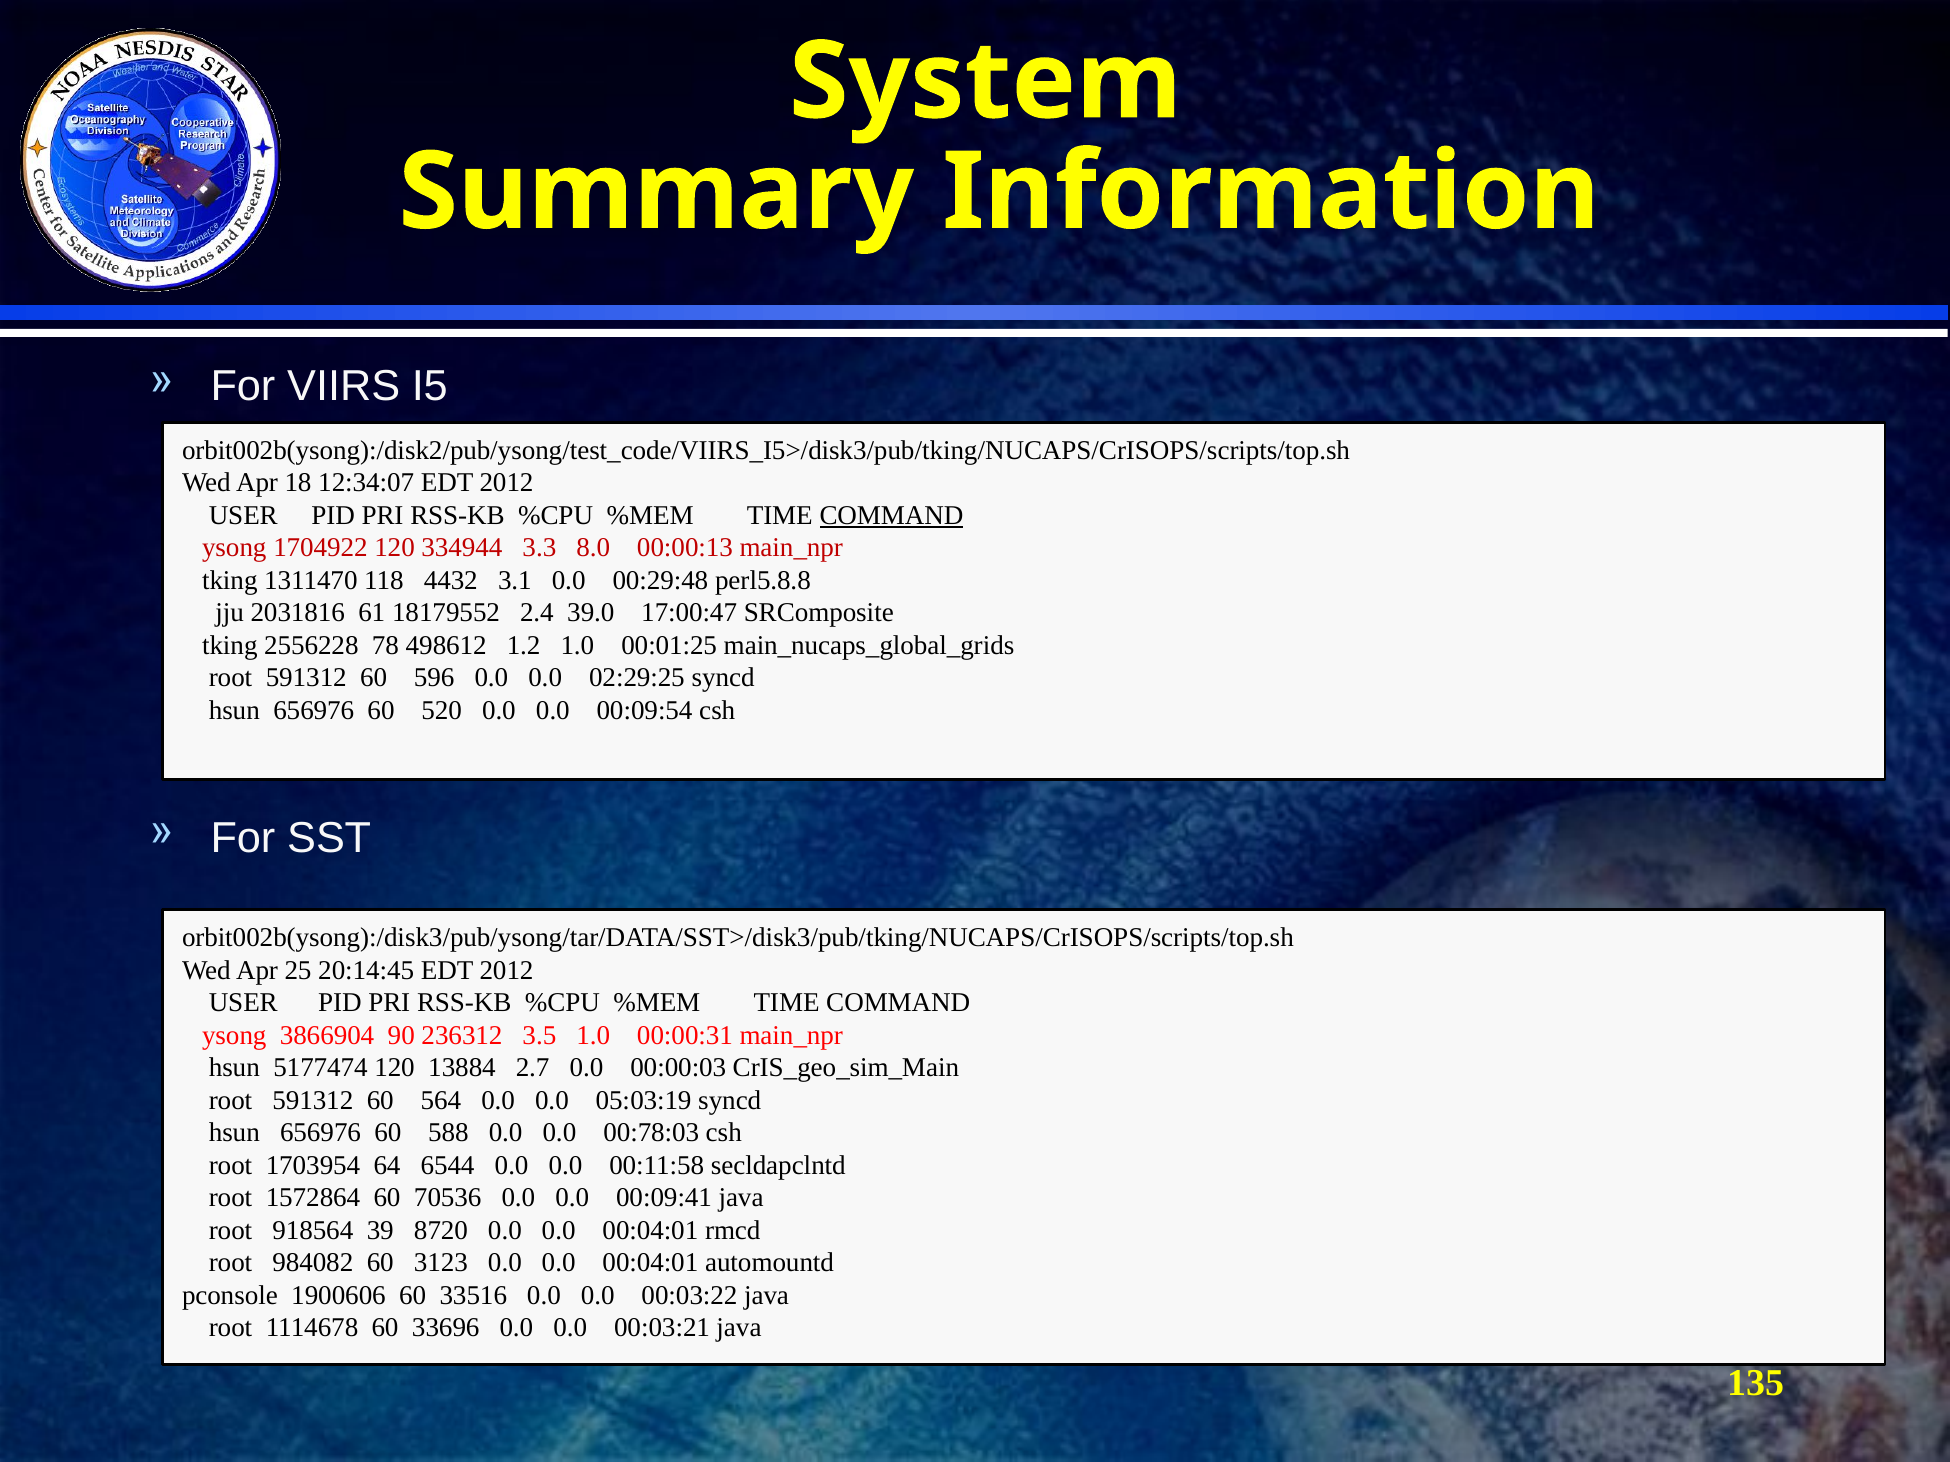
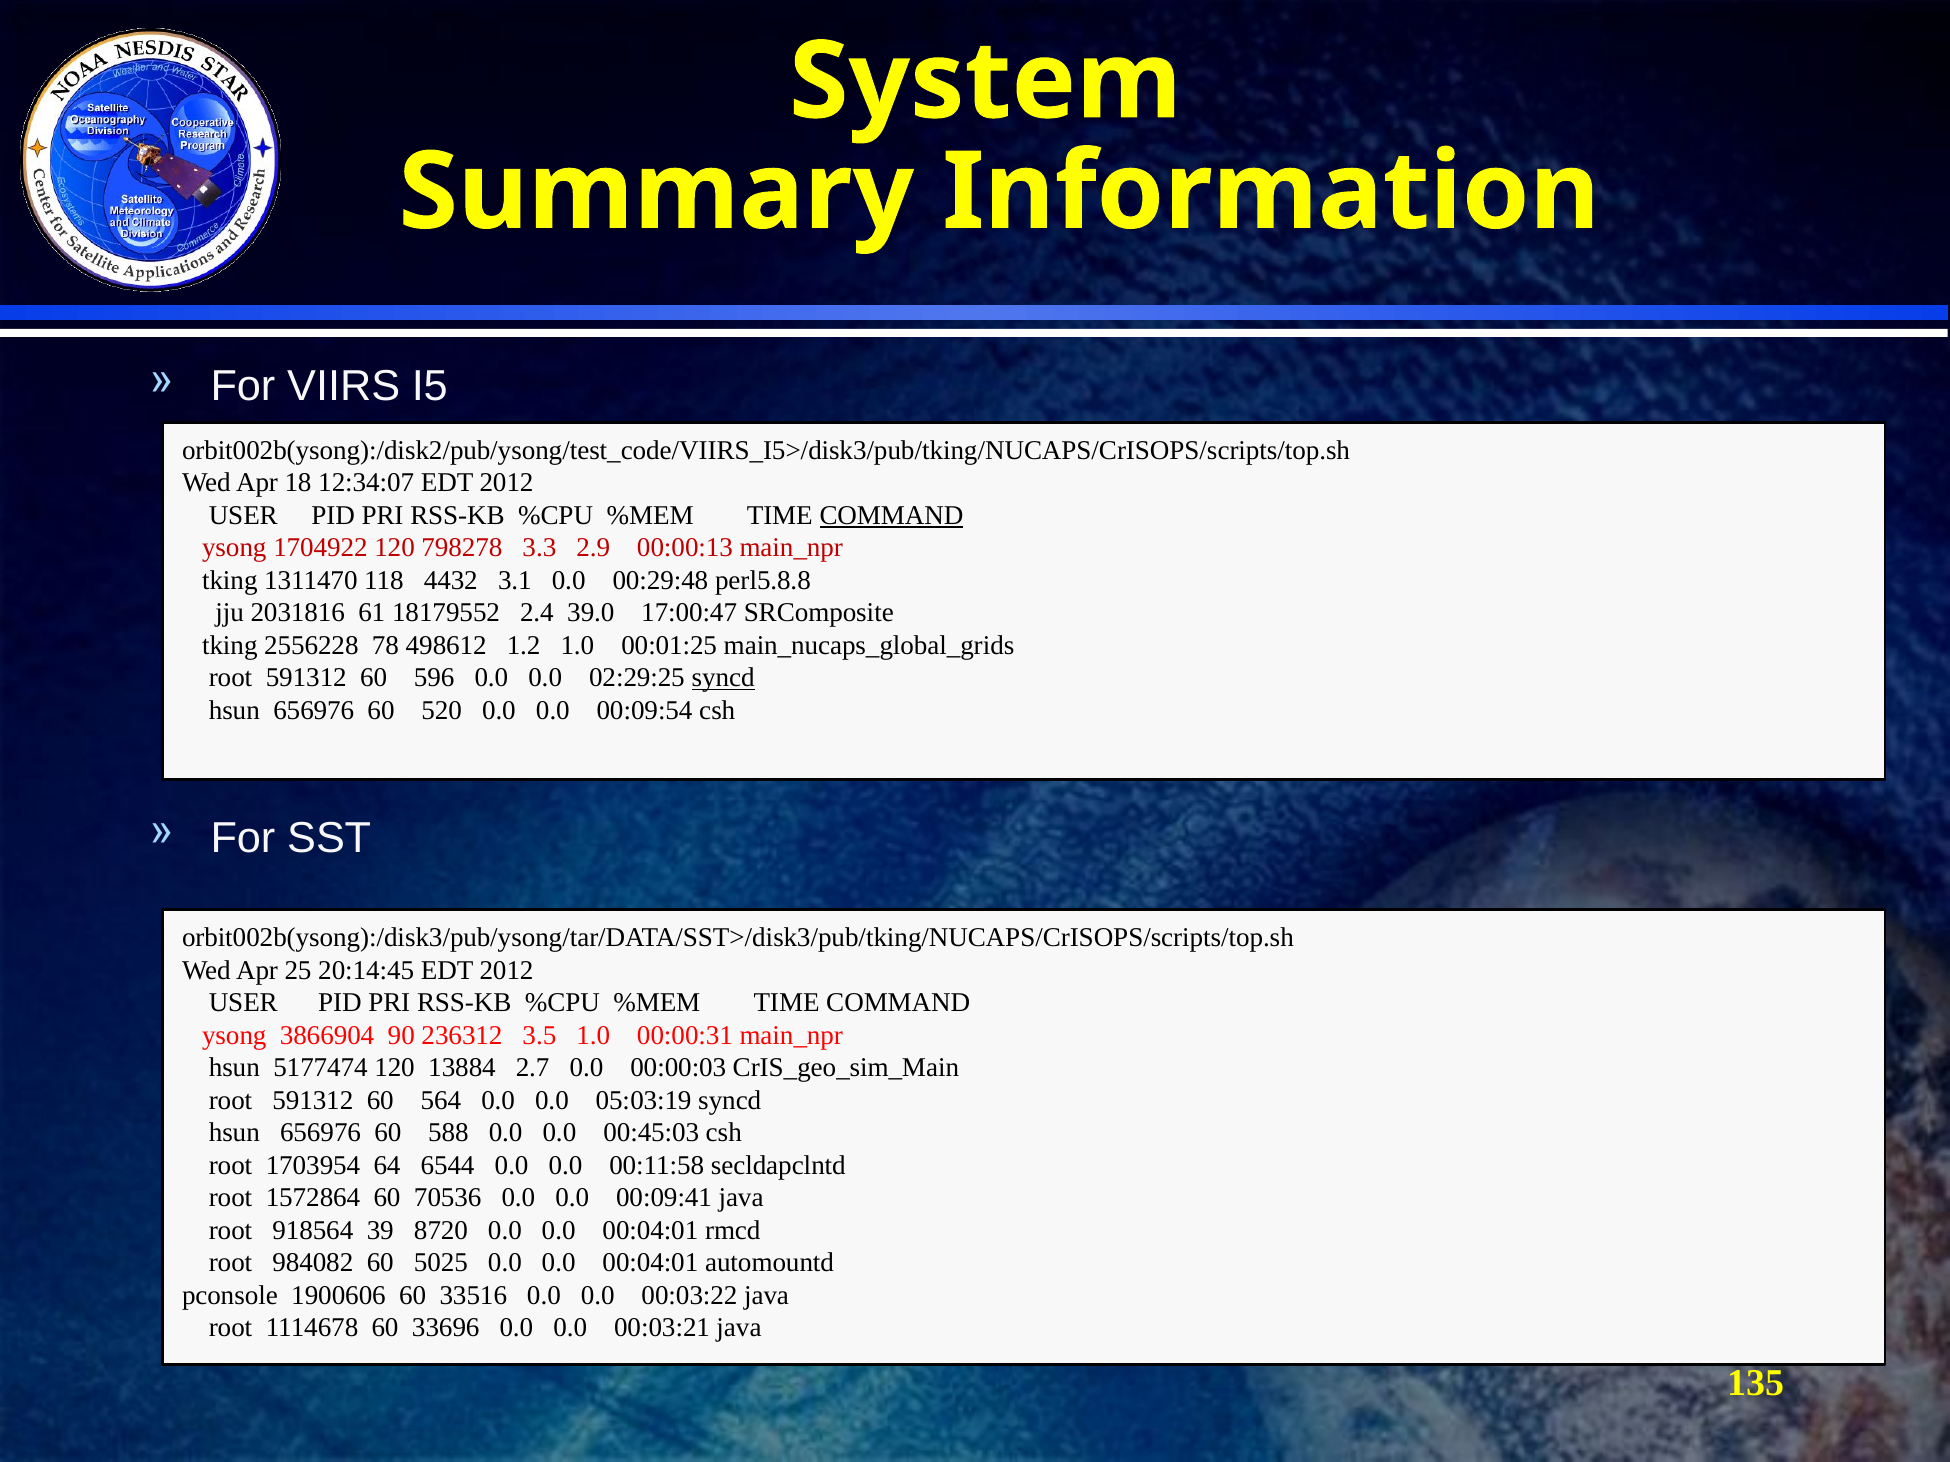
334944: 334944 -> 798278
8.0: 8.0 -> 2.9
syncd at (723, 678) underline: none -> present
00:78:03: 00:78:03 -> 00:45:03
3123: 3123 -> 5025
